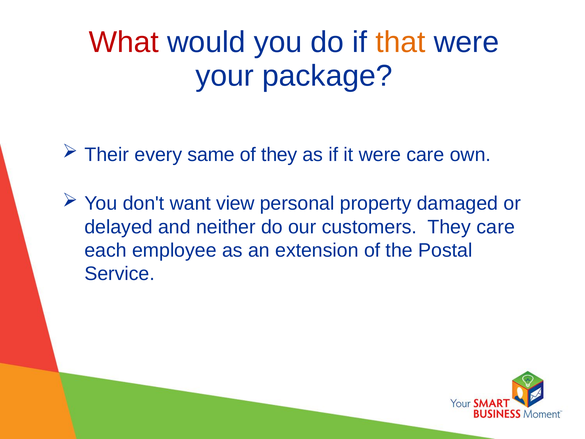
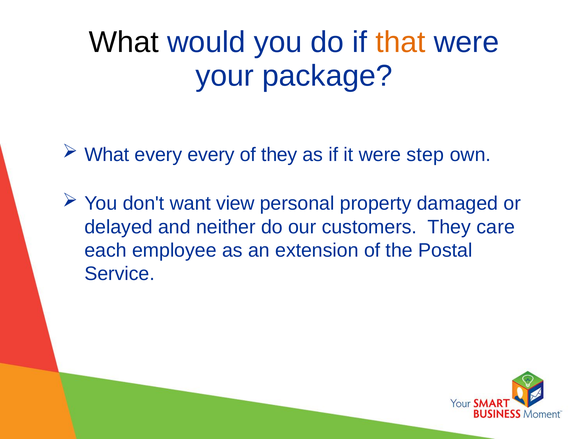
What at (124, 42) colour: red -> black
Their at (107, 155): Their -> What
every same: same -> every
were care: care -> step
